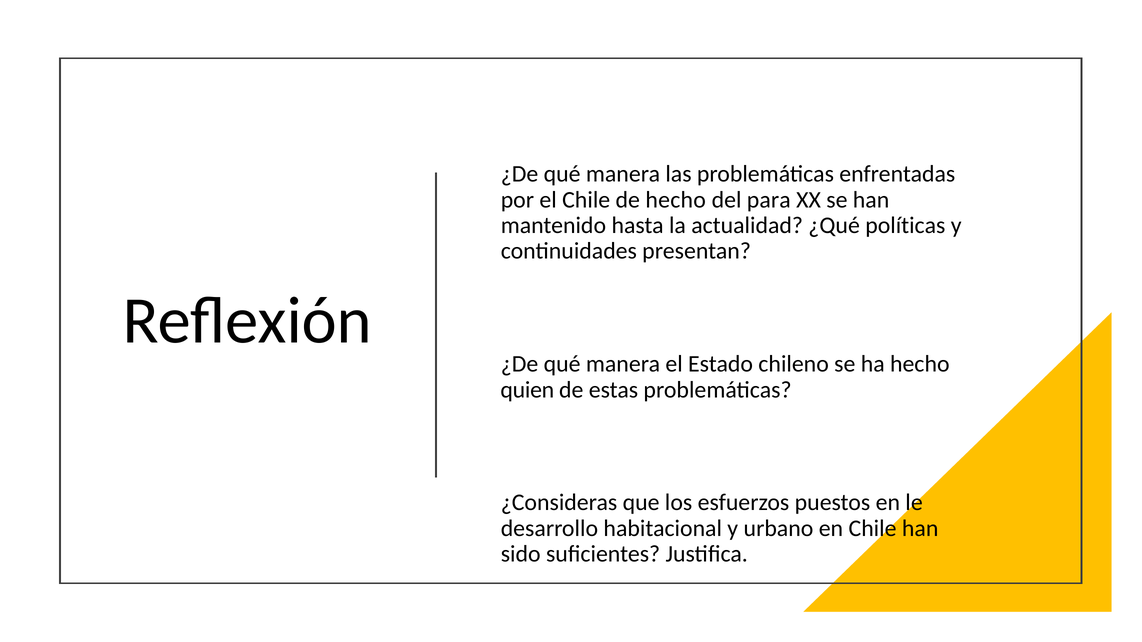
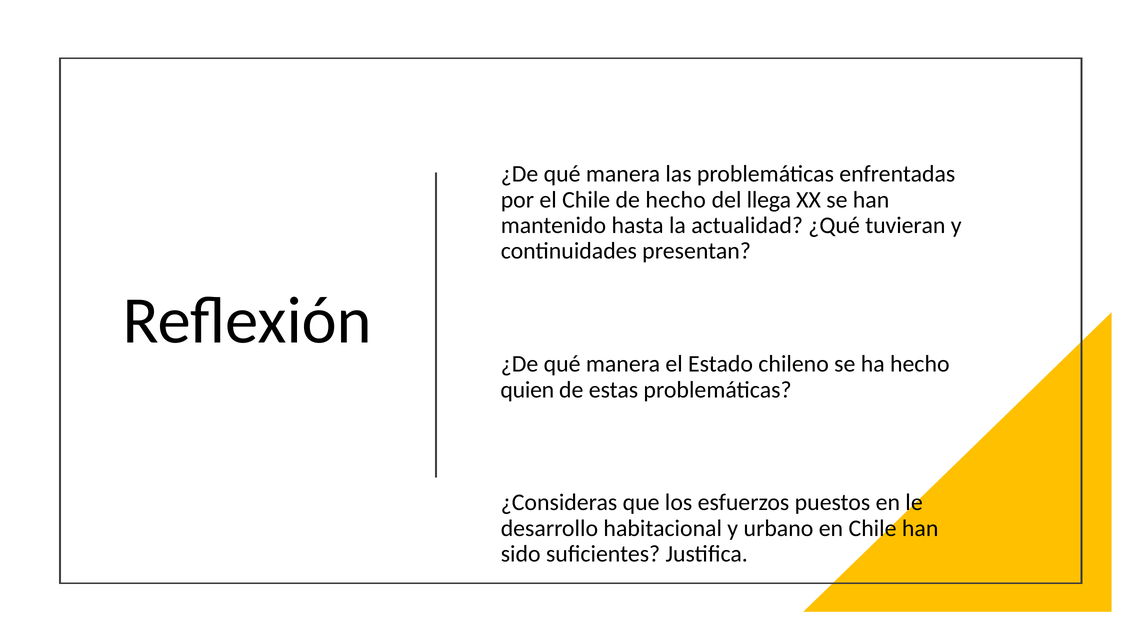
para: para -> llega
políticas: políticas -> tuvieran
